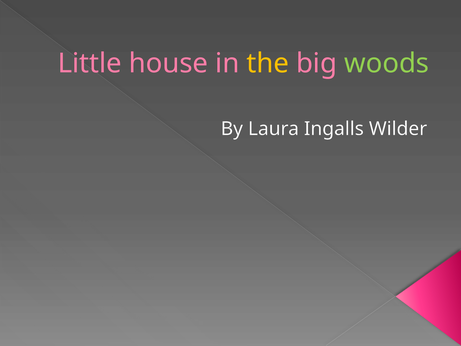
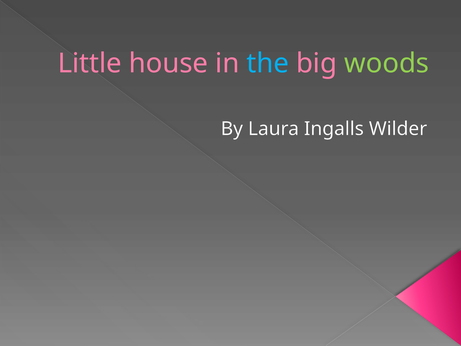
the colour: yellow -> light blue
